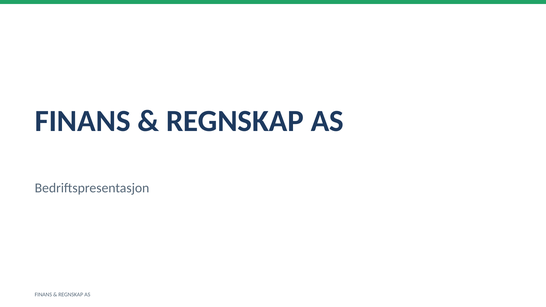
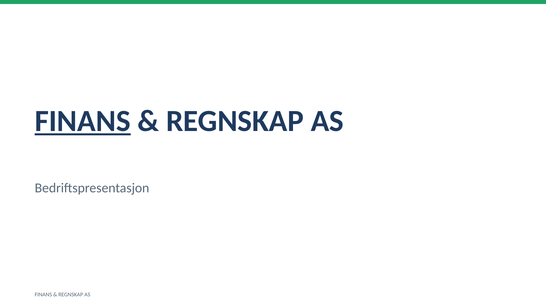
FINANS at (83, 121) underline: none -> present
